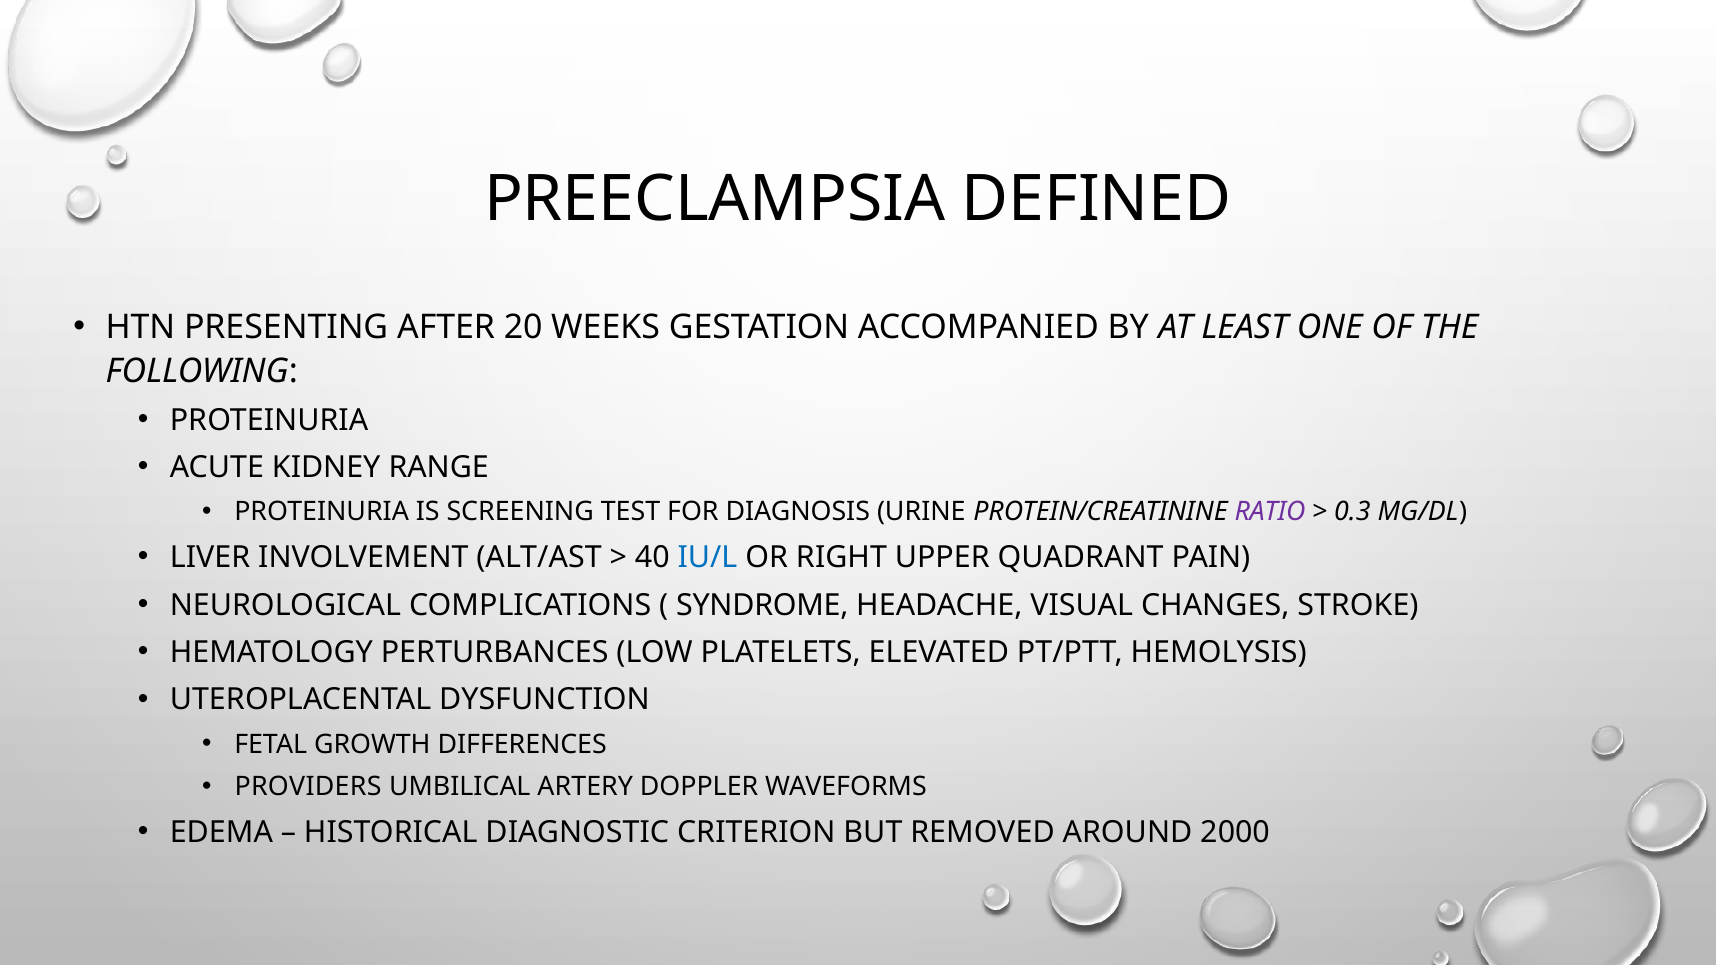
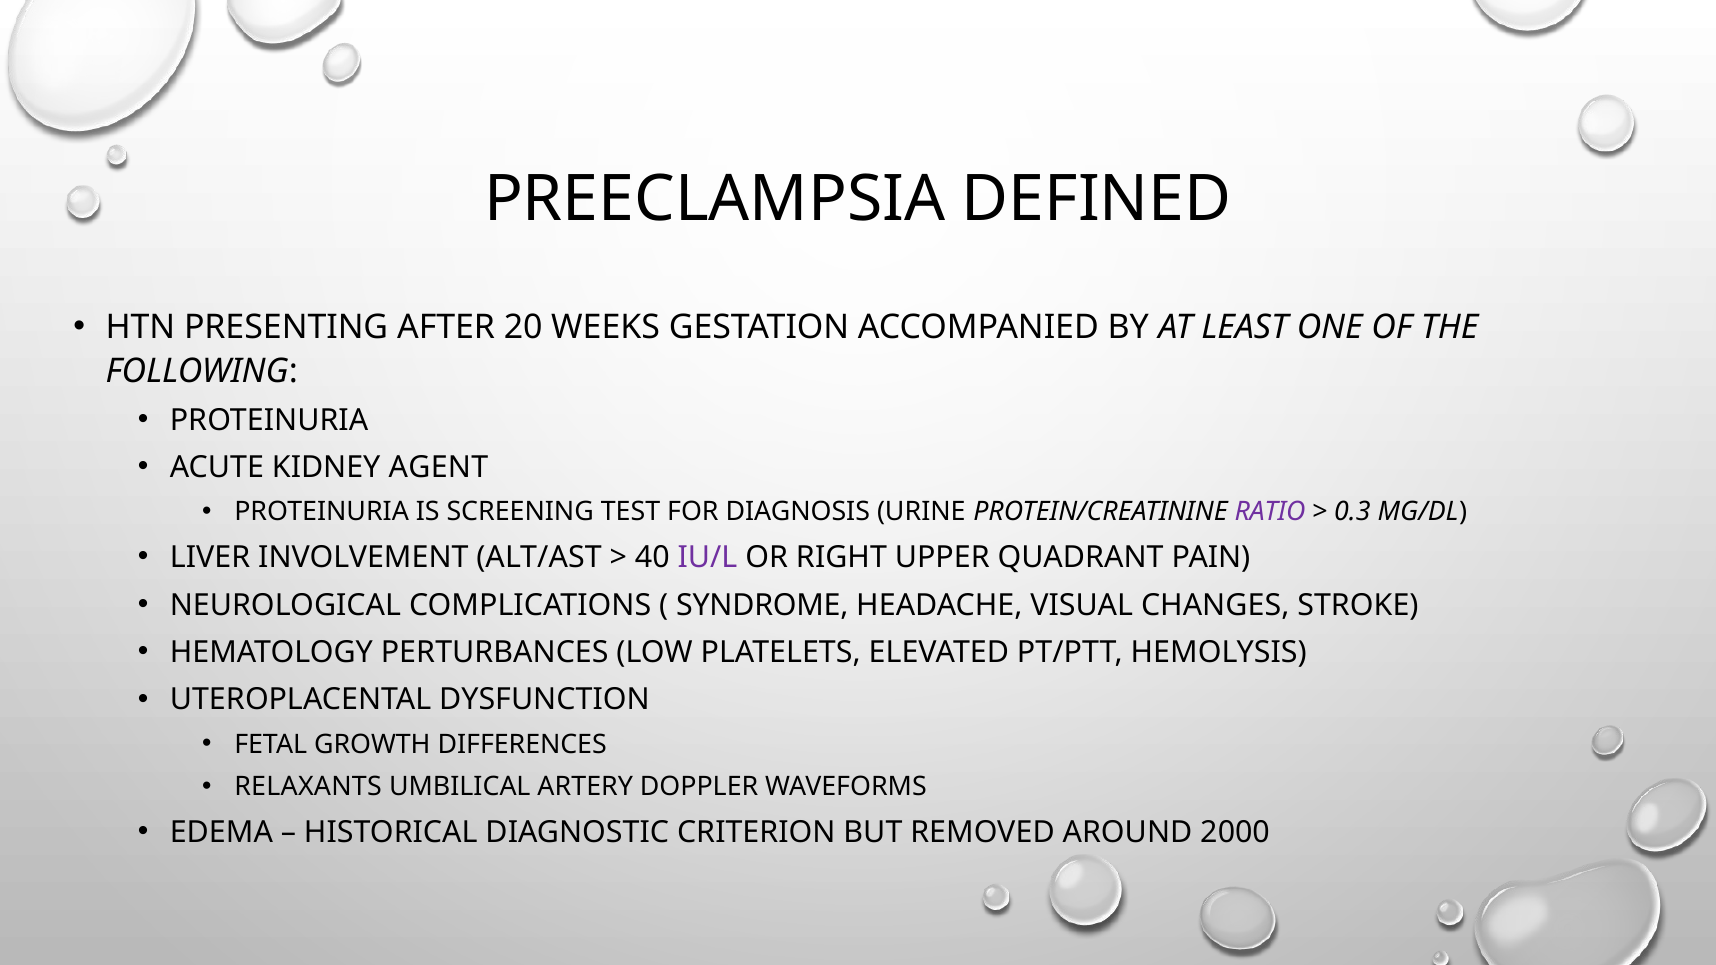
RANGE: RANGE -> AGENT
IU/L colour: blue -> purple
PROVIDERS: PROVIDERS -> RELAXANTS
